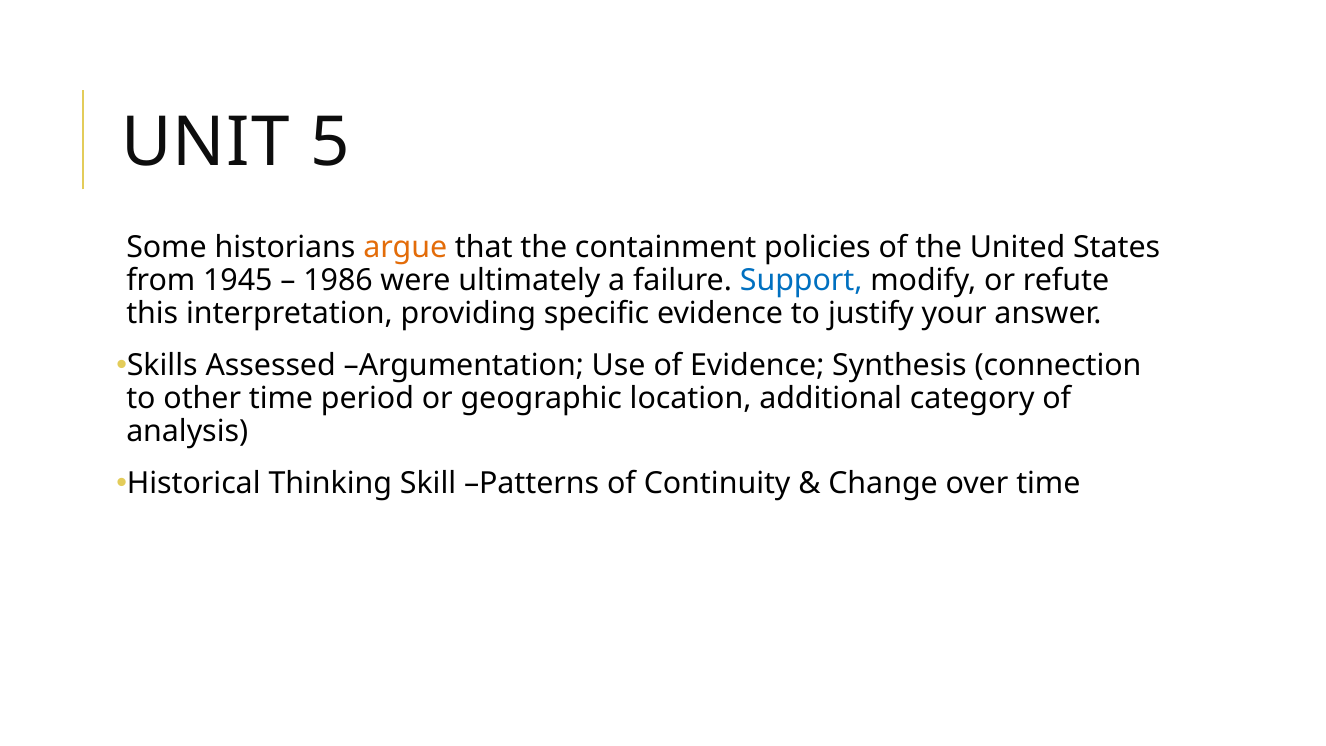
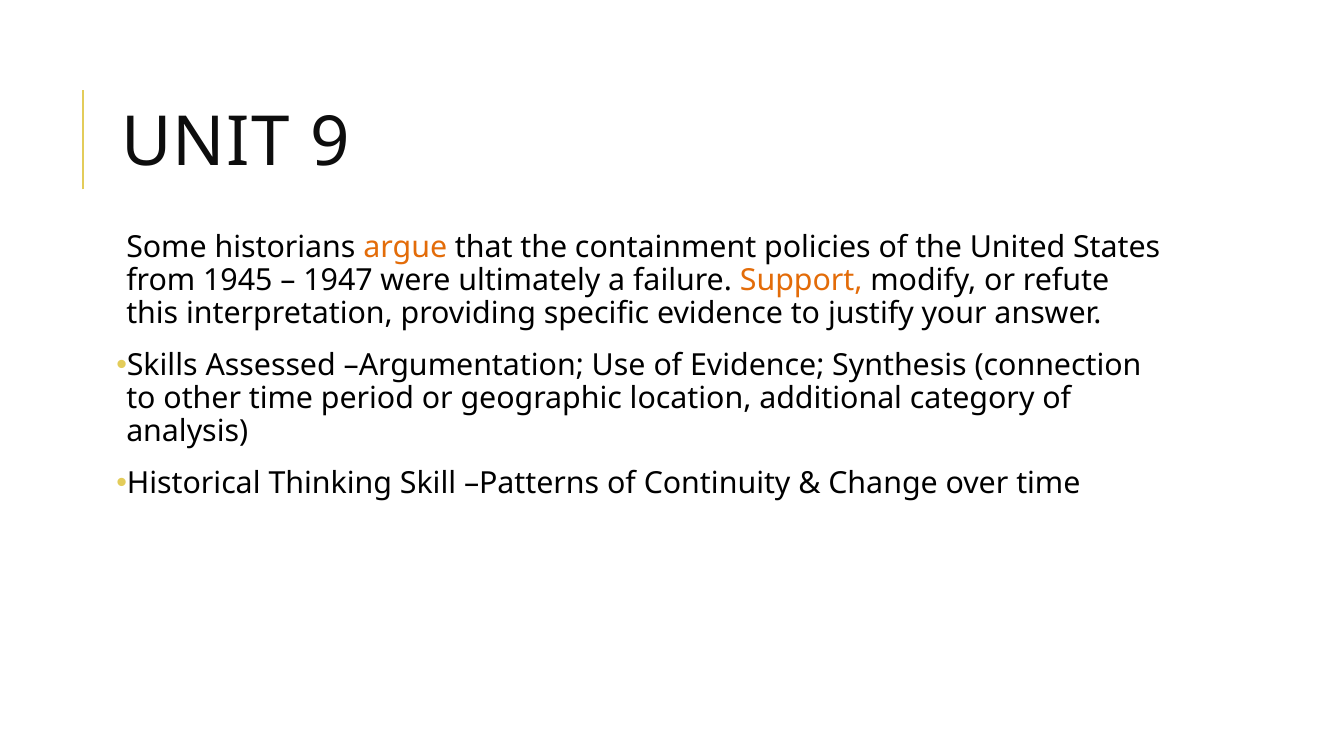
5: 5 -> 9
1986: 1986 -> 1947
Support colour: blue -> orange
